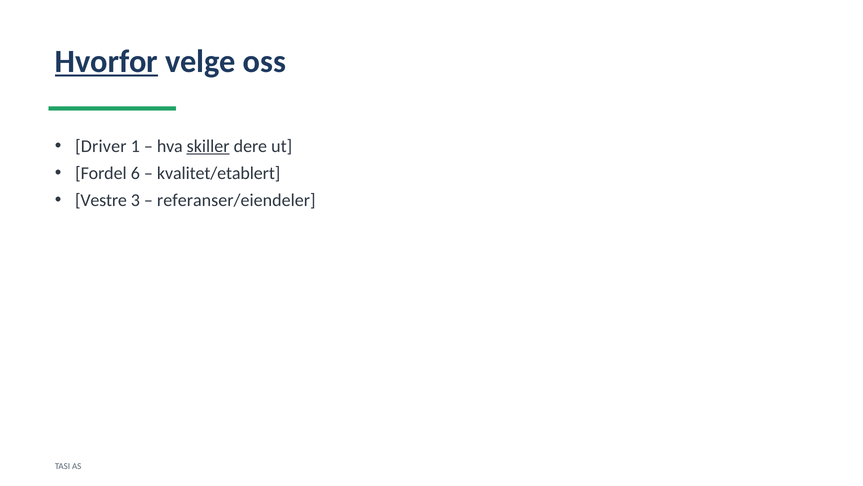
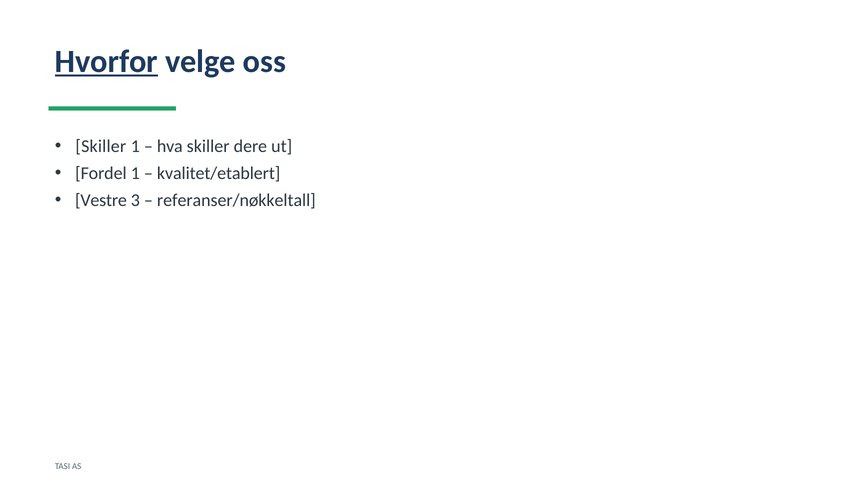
Driver at (101, 146): Driver -> Skiller
skiller at (208, 146) underline: present -> none
Fordel 6: 6 -> 1
referanser/eiendeler: referanser/eiendeler -> referanser/nøkkeltall
